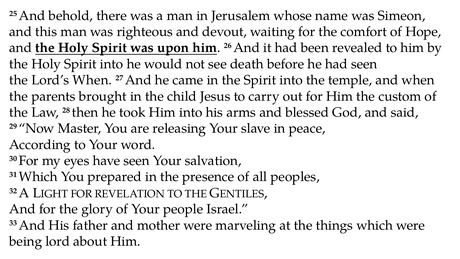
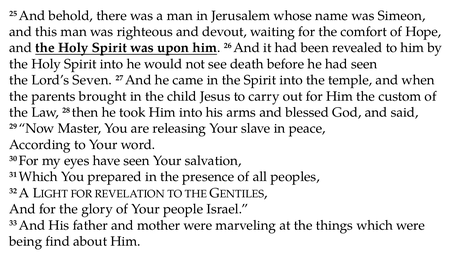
Lord’s When: When -> Seven
lord: lord -> find
